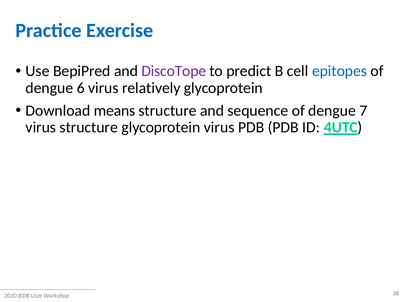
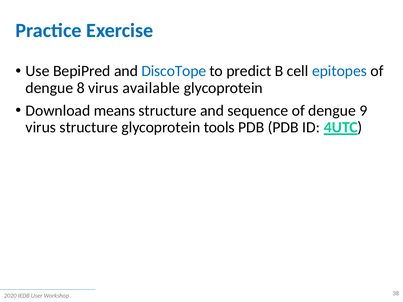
DiscoTope colour: purple -> blue
6: 6 -> 8
relatively: relatively -> available
7: 7 -> 9
glycoprotein virus: virus -> tools
